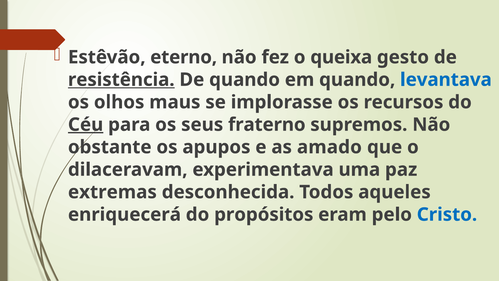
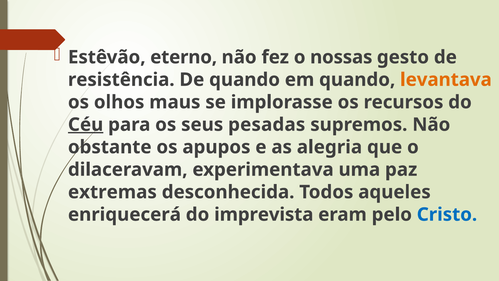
queixa: queixa -> nossas
resistência underline: present -> none
levantava colour: blue -> orange
fraterno: fraterno -> pesadas
amado: amado -> alegria
propósitos: propósitos -> imprevista
